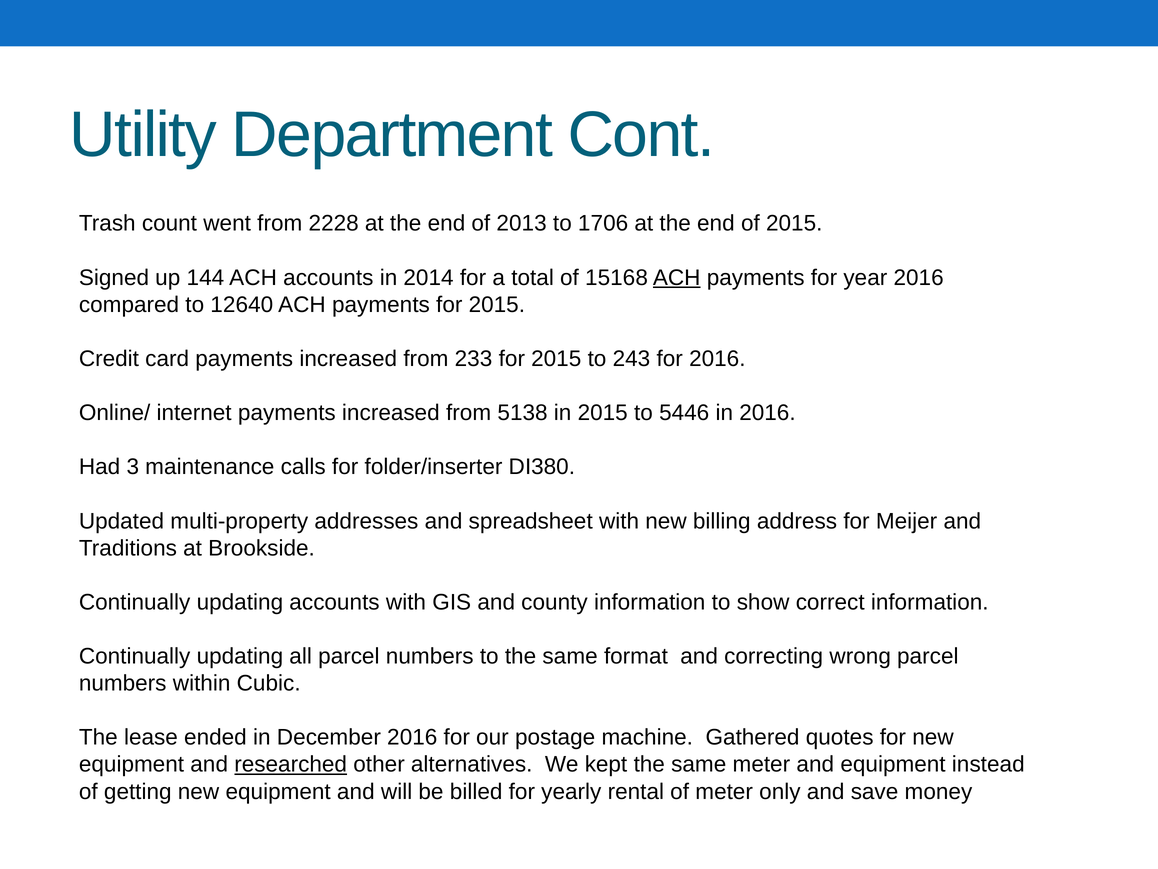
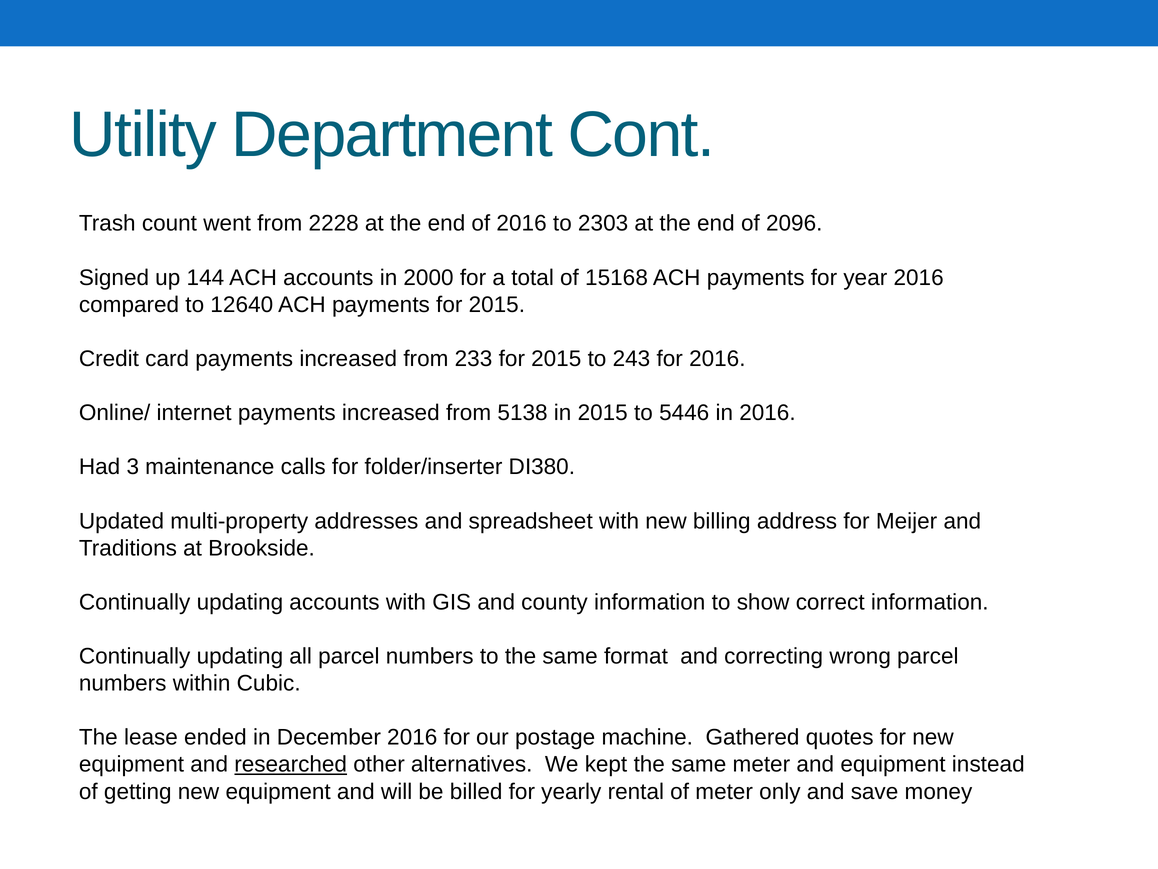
of 2013: 2013 -> 2016
1706: 1706 -> 2303
of 2015: 2015 -> 2096
2014: 2014 -> 2000
ACH at (677, 277) underline: present -> none
